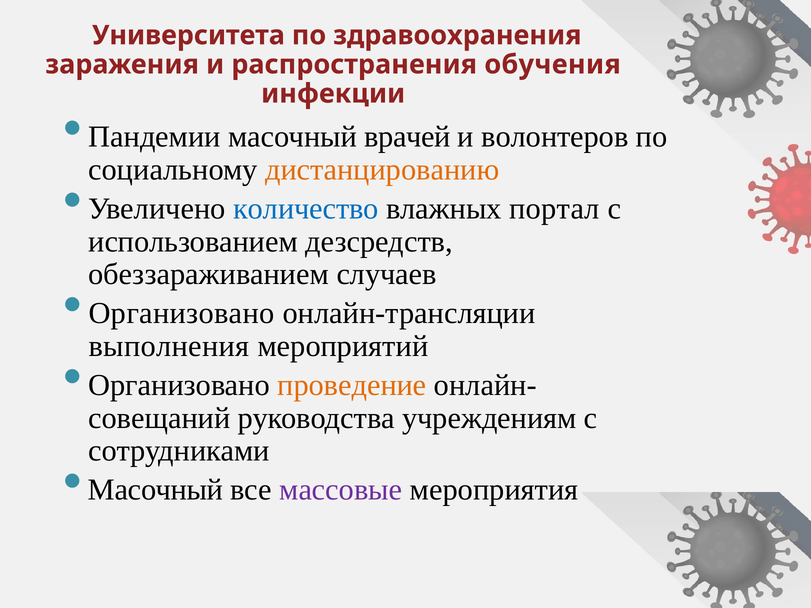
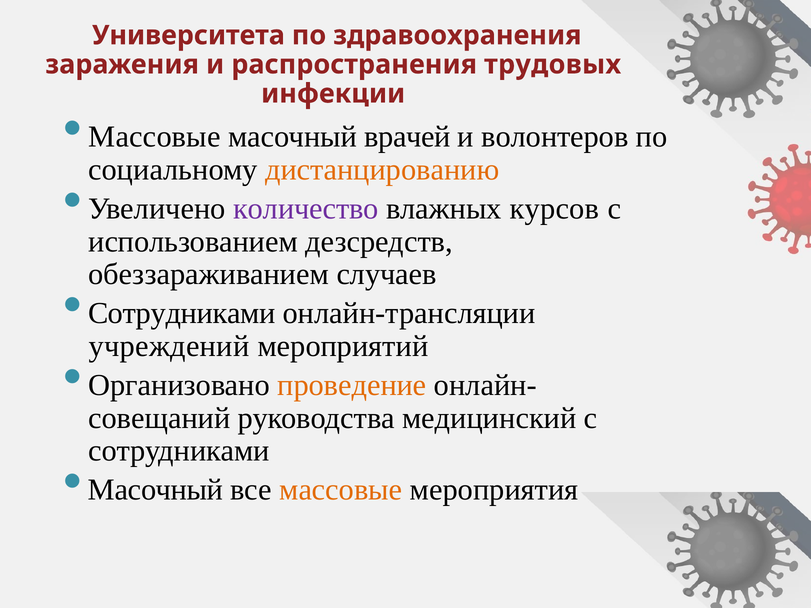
обучения: обучения -> трудовых
Пандемии at (155, 137): Пандемии -> Массовые
количество colour: blue -> purple
портал: портал -> курсов
Организовано at (182, 313): Организовано -> Сотрудниками
выполнения: выполнения -> учреждений
учреждениям: учреждениям -> медицинский
массовые at (341, 490) colour: purple -> orange
